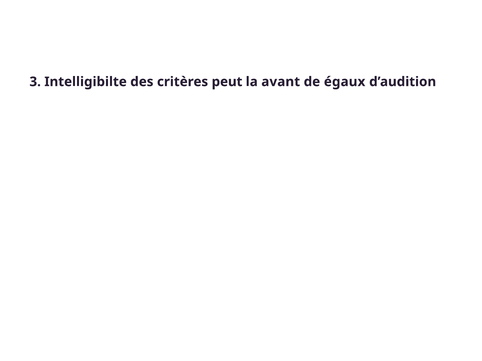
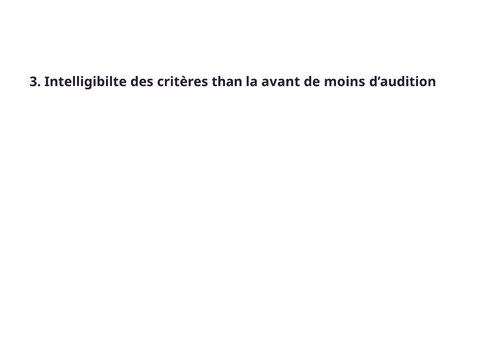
peut: peut -> than
égaux: égaux -> moins
